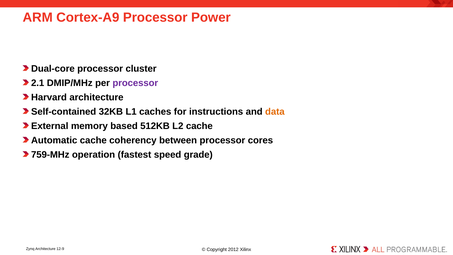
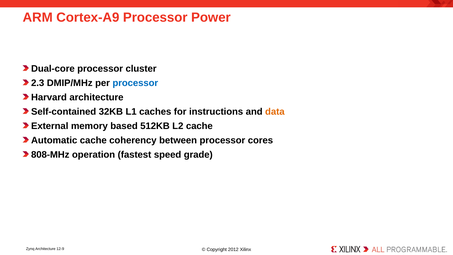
2.1: 2.1 -> 2.3
processor at (135, 83) colour: purple -> blue
759-MHz: 759-MHz -> 808-MHz
